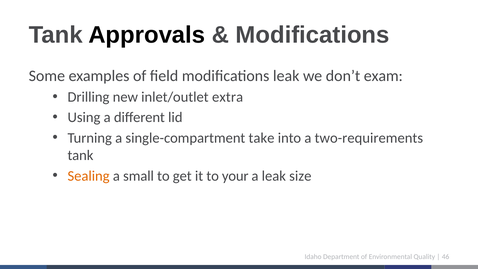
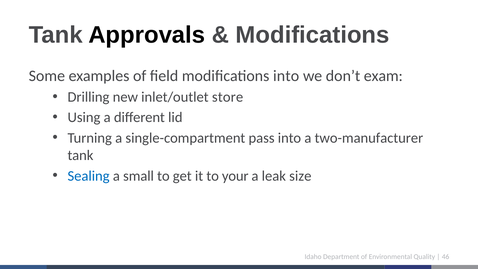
modifications leak: leak -> into
extra: extra -> store
take: take -> pass
two-requirements: two-requirements -> two-manufacturer
Sealing colour: orange -> blue
